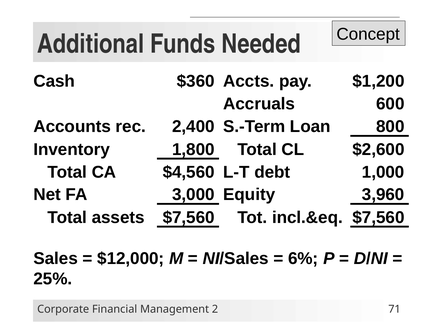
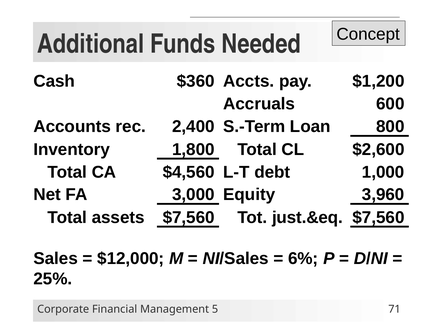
incl.&eq: incl.&eq -> just.&eq
2: 2 -> 5
